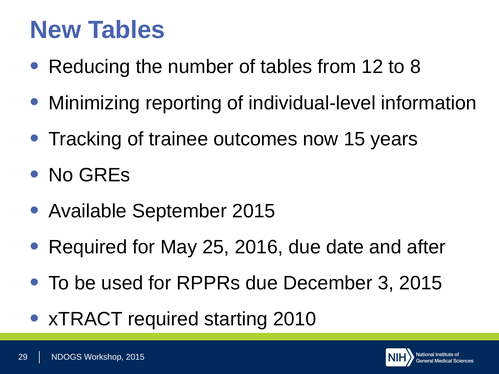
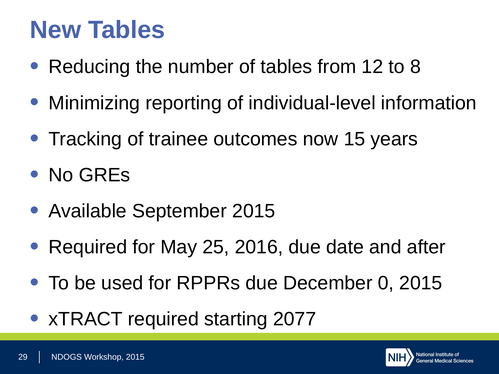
3: 3 -> 0
2010: 2010 -> 2077
